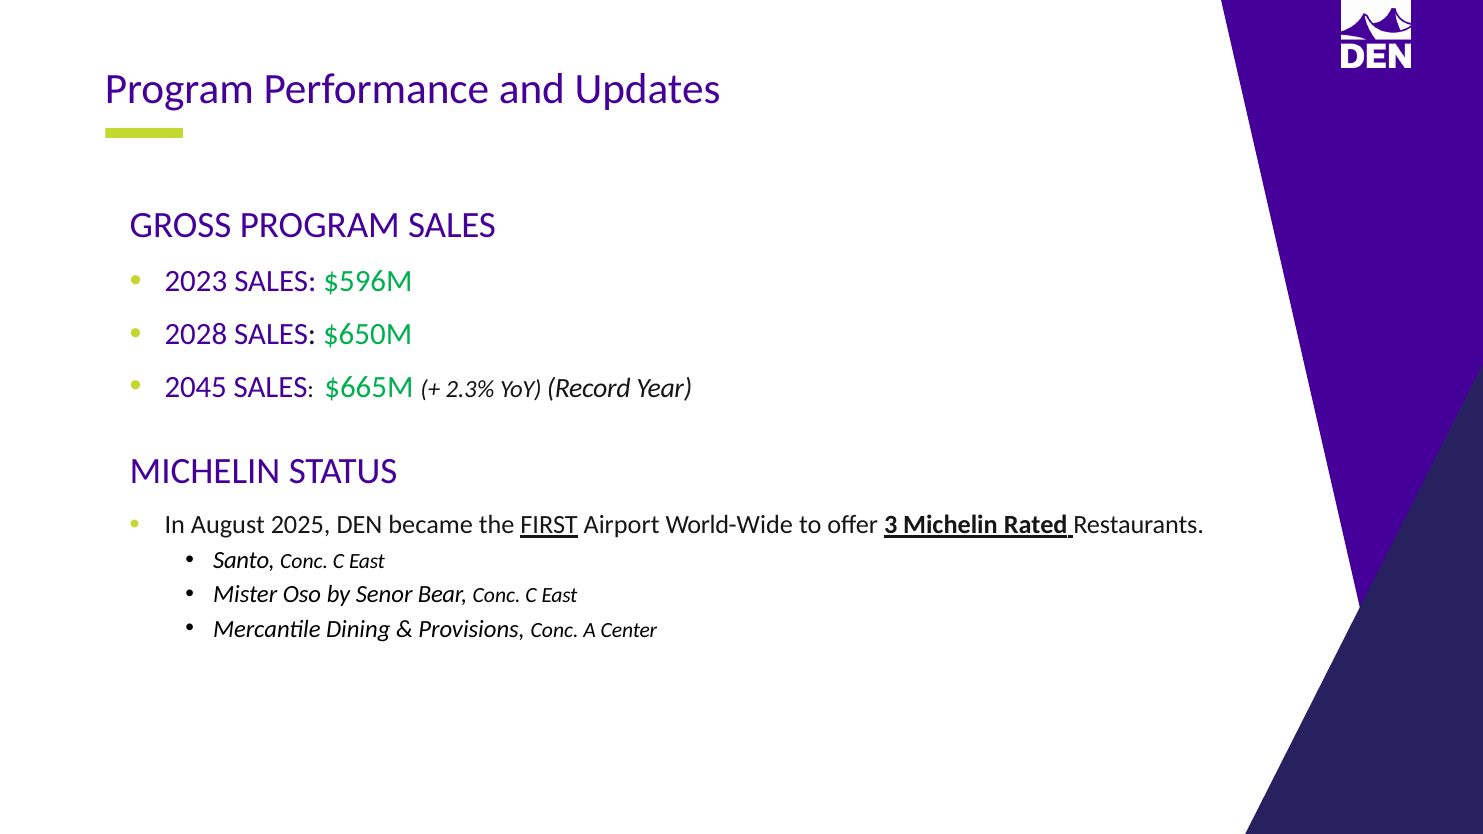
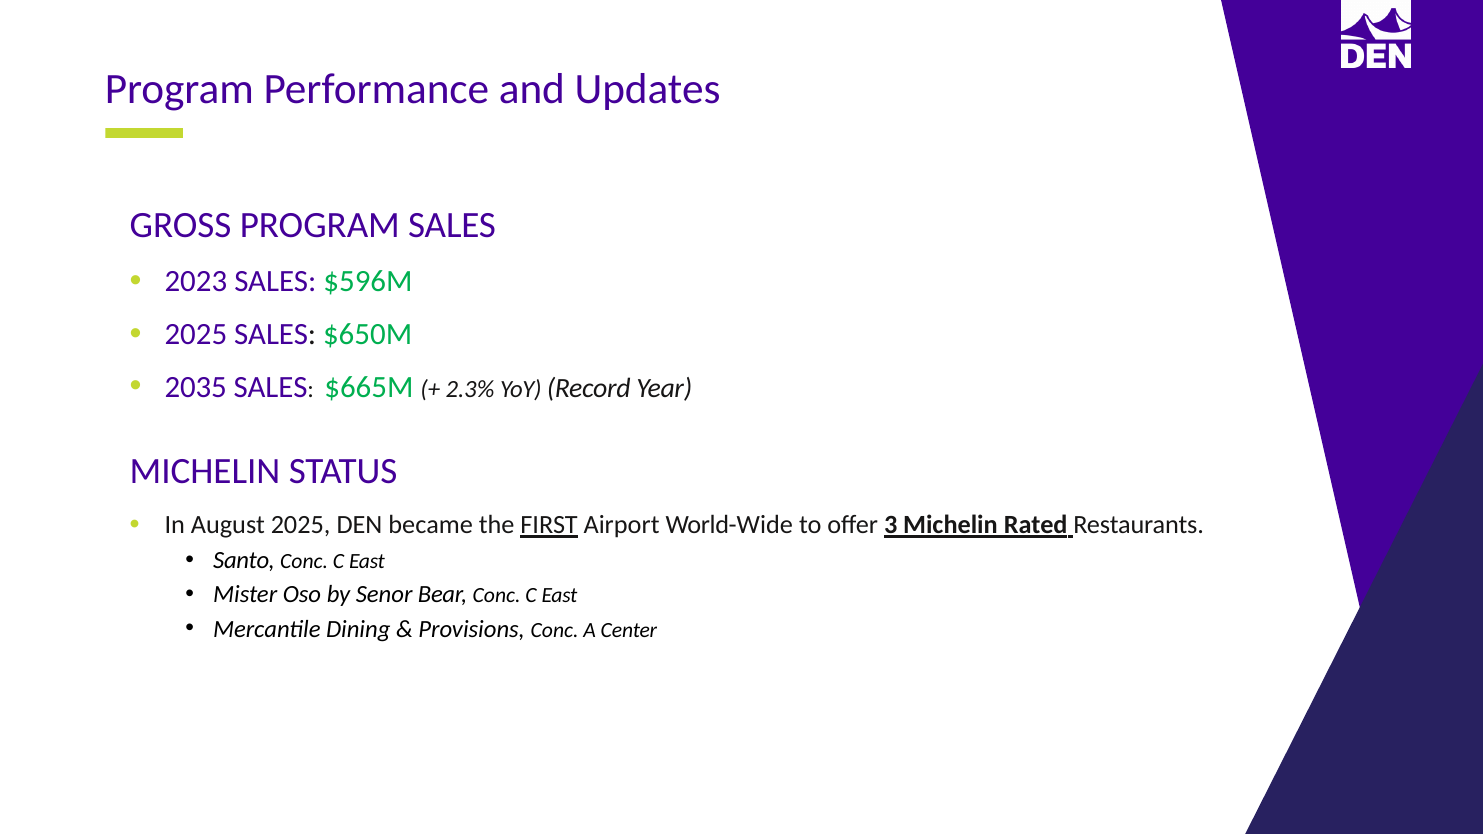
2028 at (196, 334): 2028 -> 2025
2045: 2045 -> 2035
